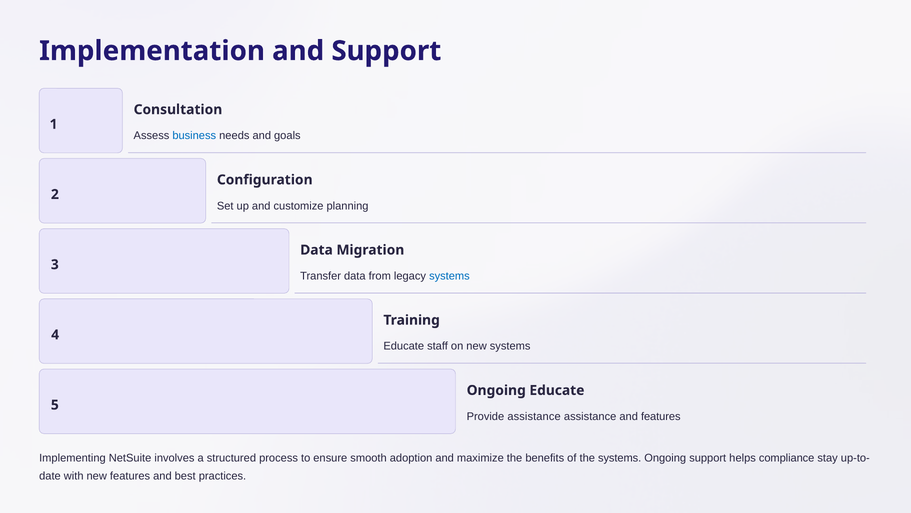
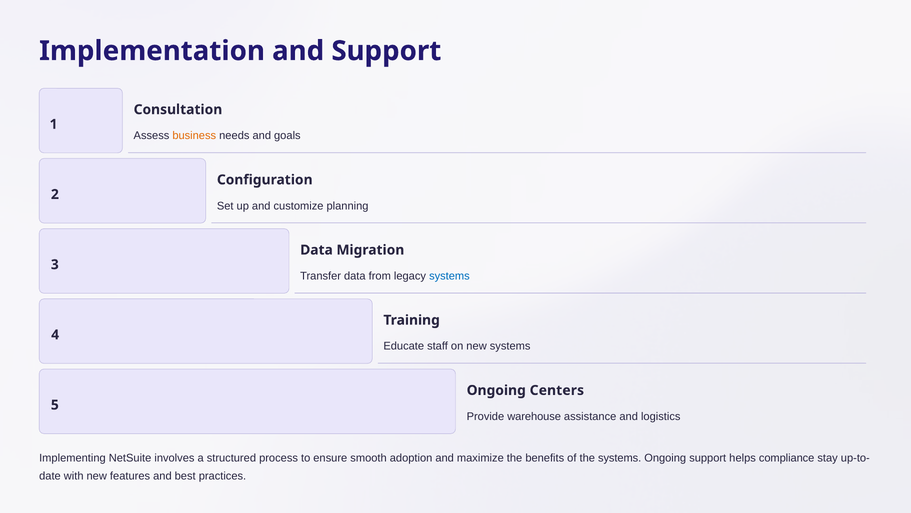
business colour: blue -> orange
Ongoing Educate: Educate -> Centers
Provide assistance: assistance -> warehouse
and features: features -> logistics
